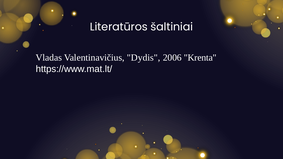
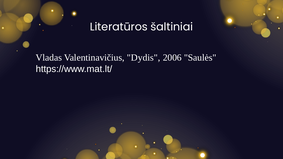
Krenta: Krenta -> Saulės
